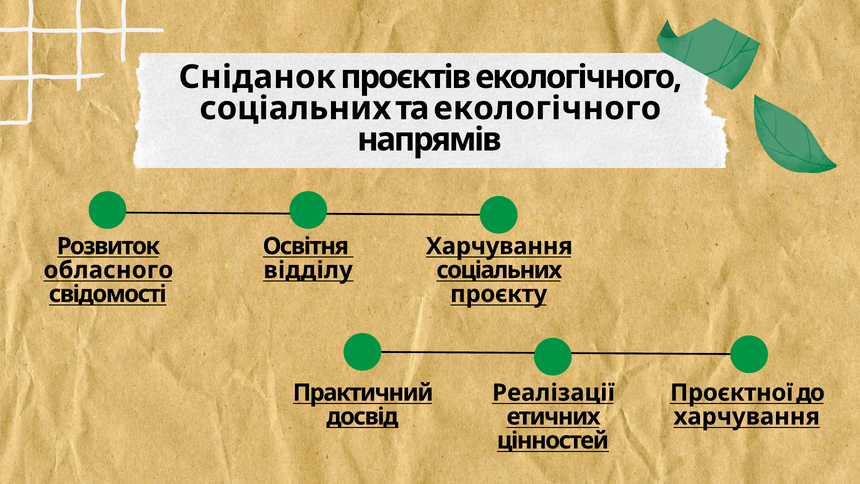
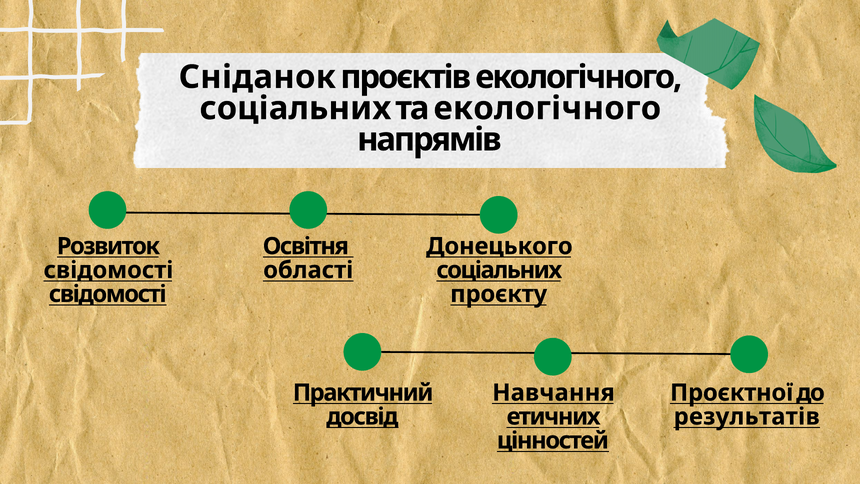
Харчування at (499, 246): Харчування -> Донецького
відділу: відділу -> області
обласного at (108, 270): обласного -> свідомості
Реалізації: Реалізації -> Навчання
харчування at (747, 416): харчування -> результатів
